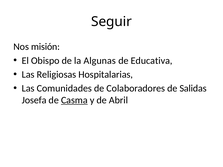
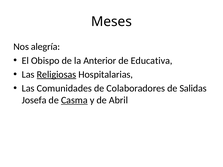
Seguir: Seguir -> Meses
misión: misión -> alegría
Algunas: Algunas -> Anterior
Religiosas underline: none -> present
